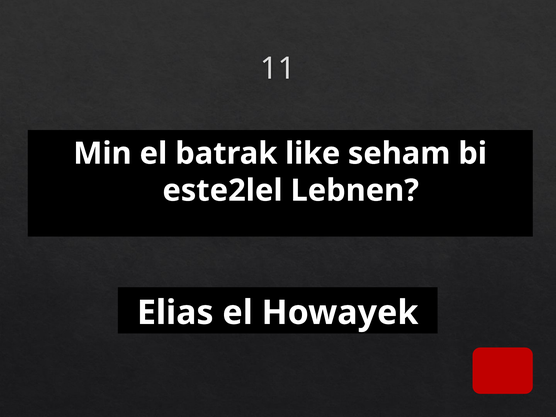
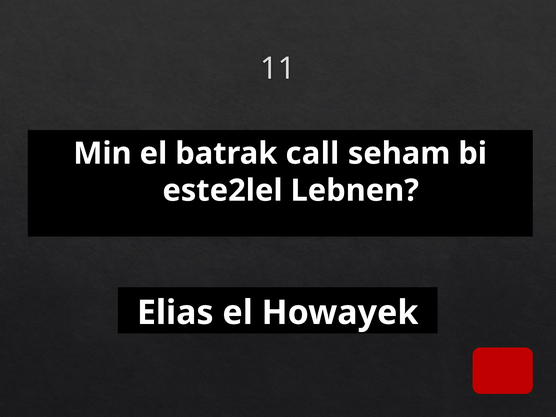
like: like -> call
